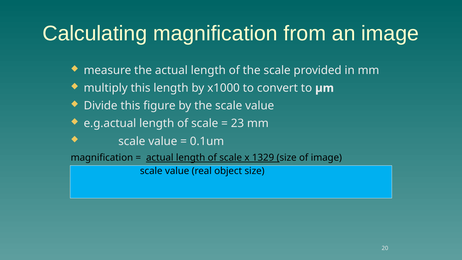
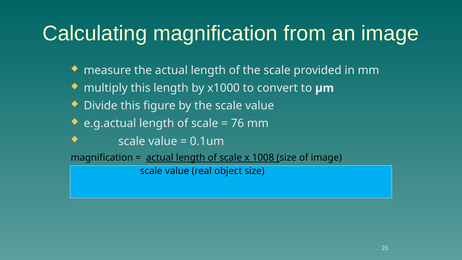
23: 23 -> 76
1329: 1329 -> 1008
